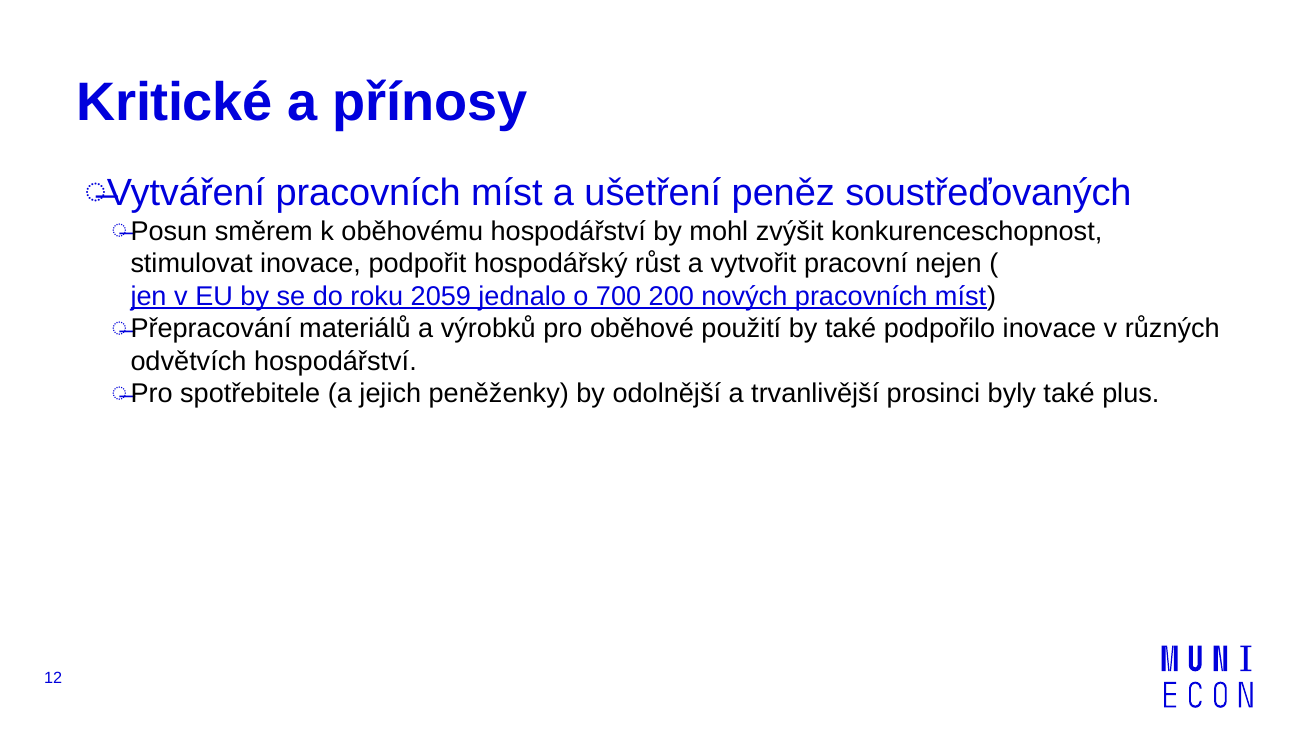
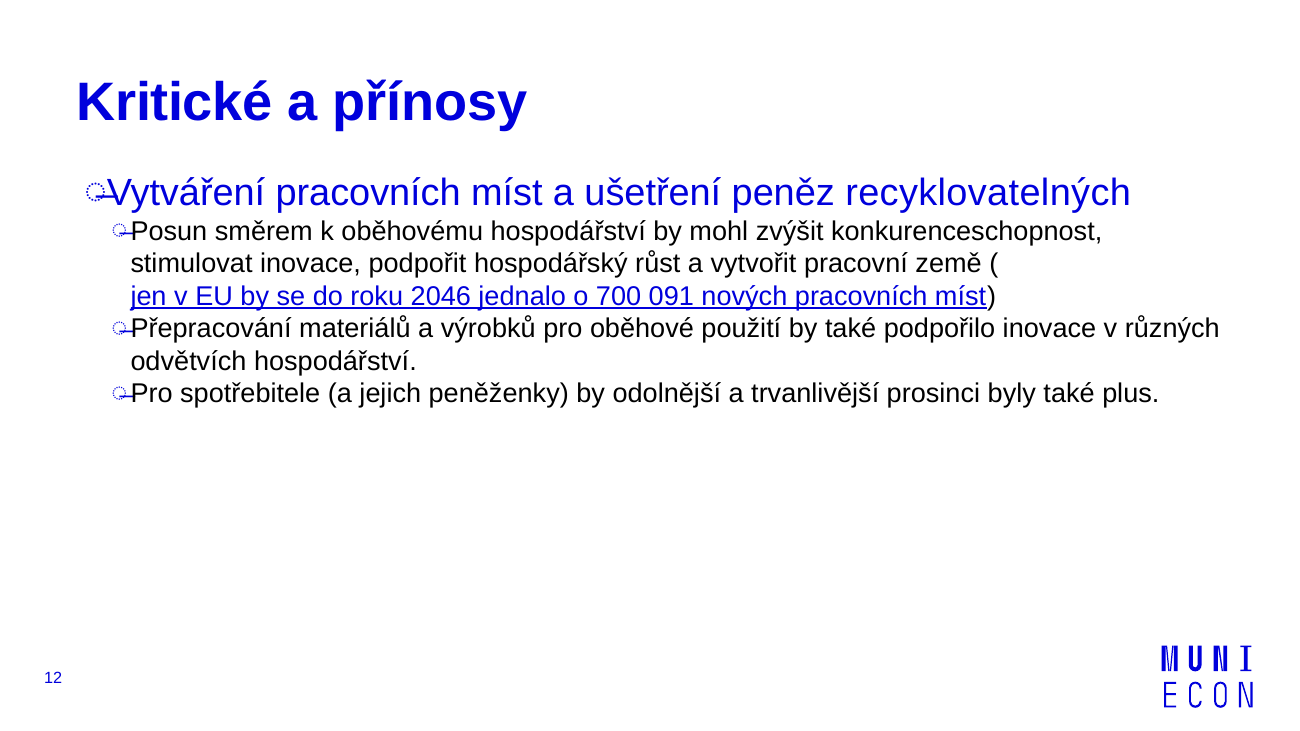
soustřeďovaných: soustřeďovaných -> recyklovatelných
nejen: nejen -> země
2059: 2059 -> 2046
200: 200 -> 091
